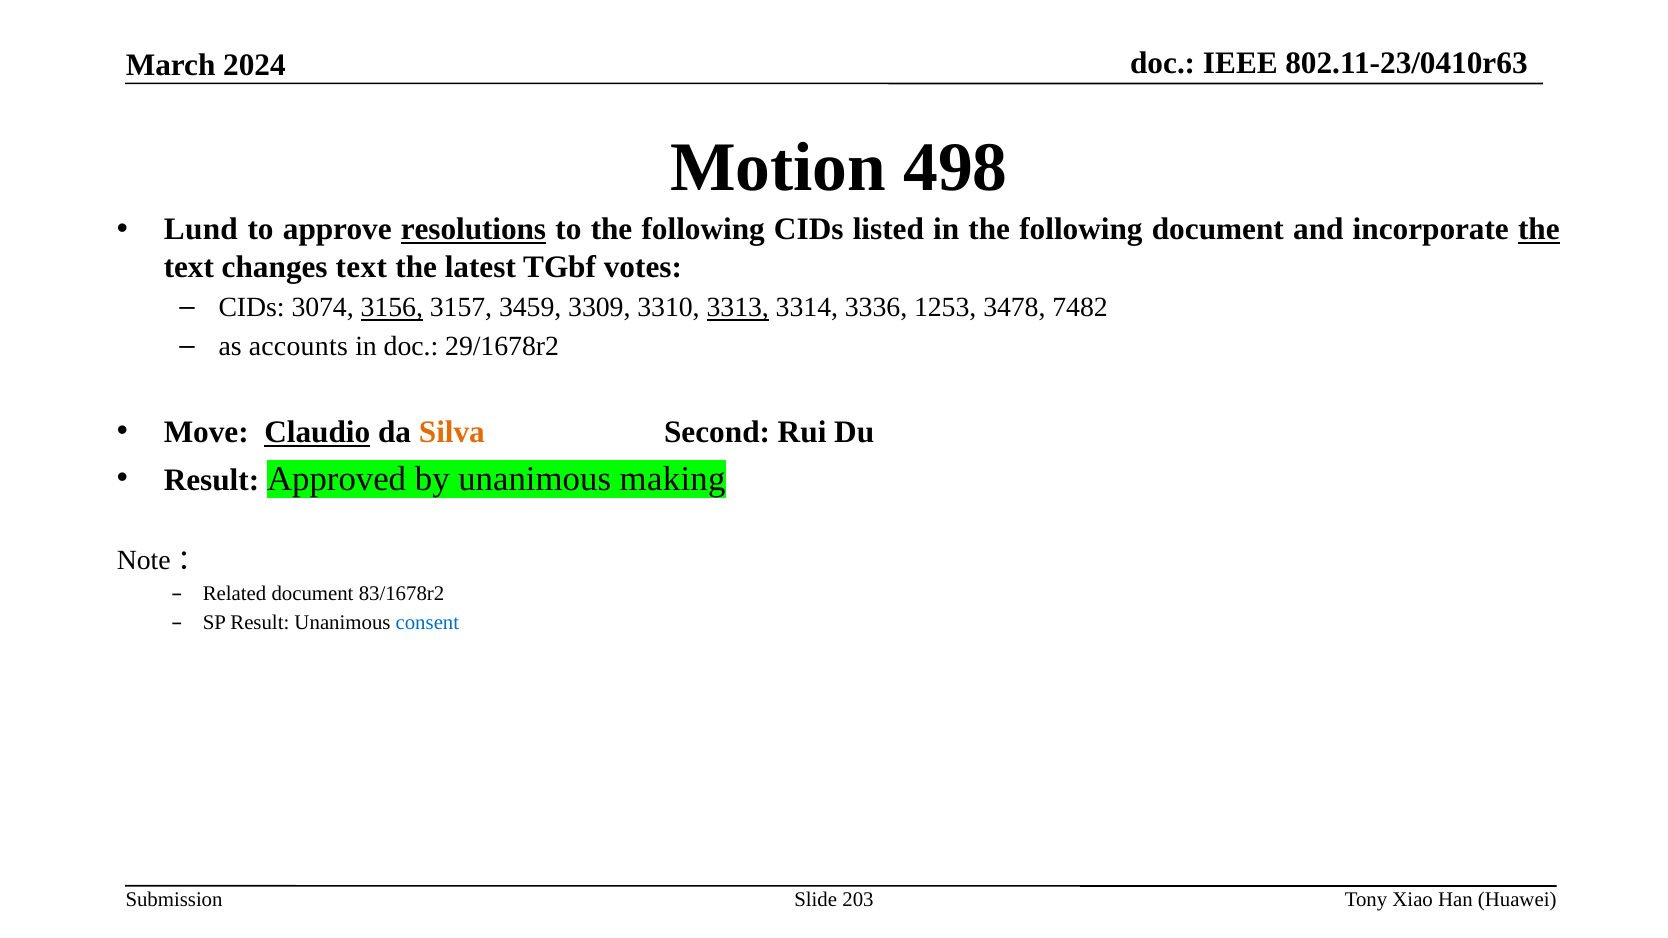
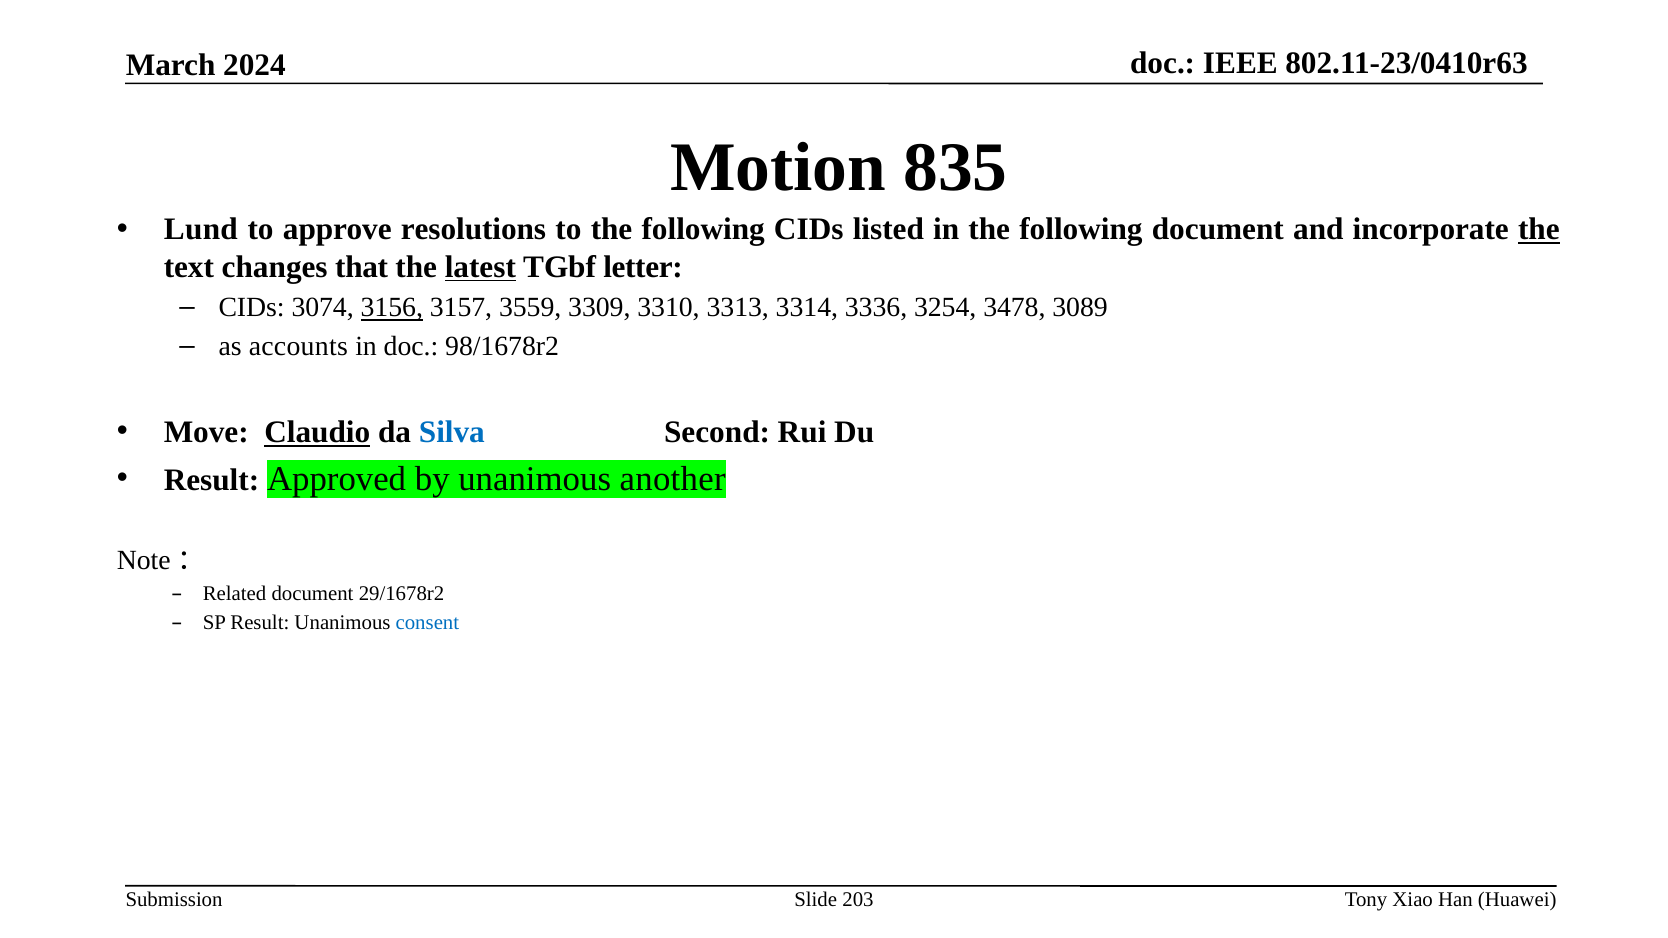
498: 498 -> 835
resolutions underline: present -> none
changes text: text -> that
latest underline: none -> present
votes: votes -> letter
3459: 3459 -> 3559
3313 underline: present -> none
1253: 1253 -> 3254
7482: 7482 -> 3089
29/1678r2: 29/1678r2 -> 98/1678r2
Silva colour: orange -> blue
making: making -> another
83/1678r2: 83/1678r2 -> 29/1678r2
